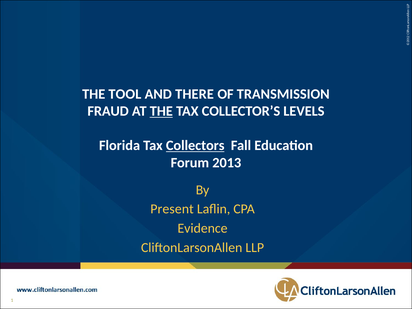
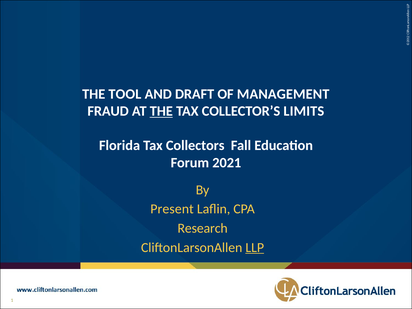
THERE: THERE -> DRAFT
TRANSMISSION: TRANSMISSION -> MANAGEMENT
LEVELS: LEVELS -> LIMITS
Collectors underline: present -> none
2013: 2013 -> 2021
Evidence: Evidence -> Research
LLP at (255, 247) underline: none -> present
